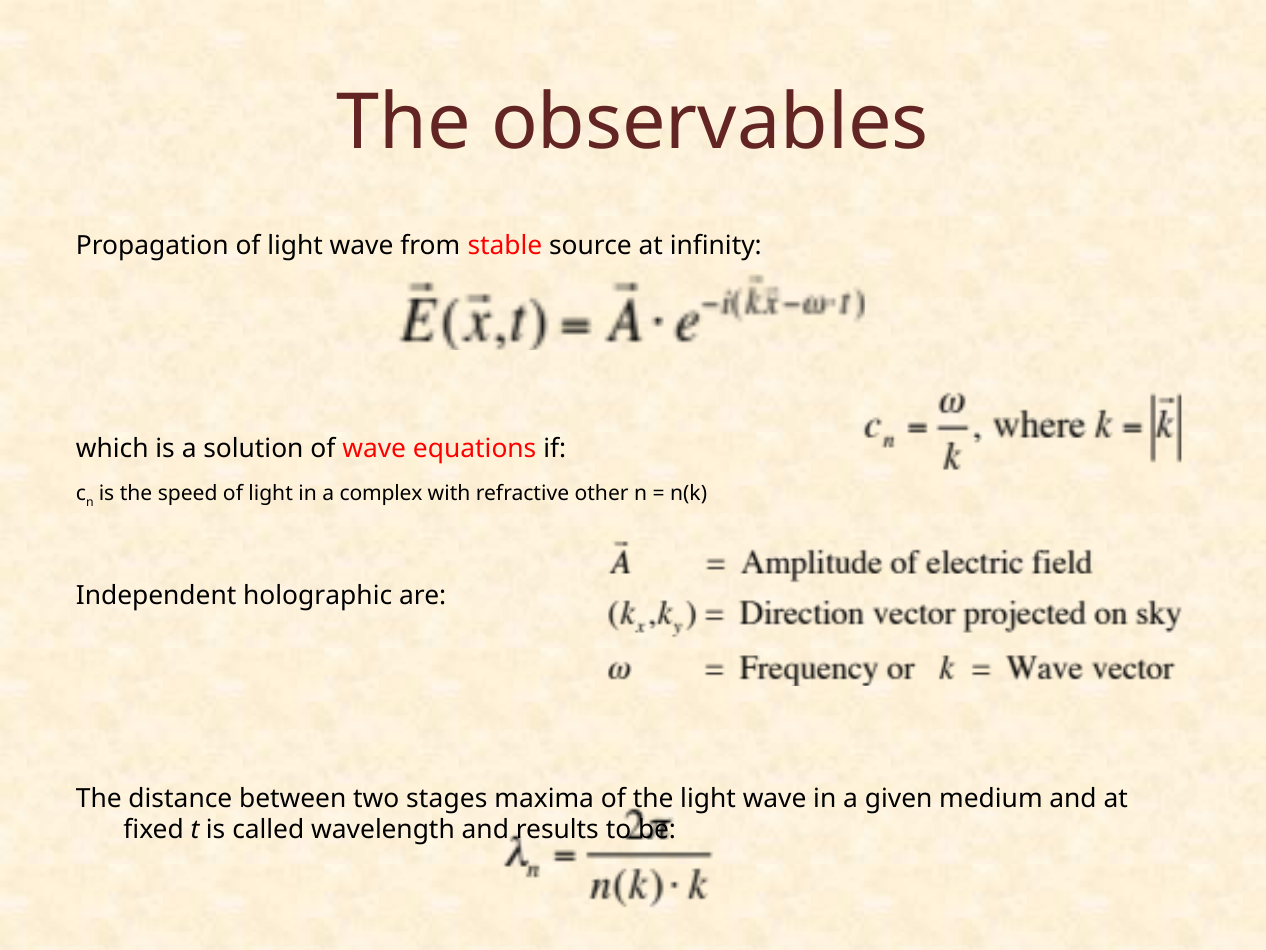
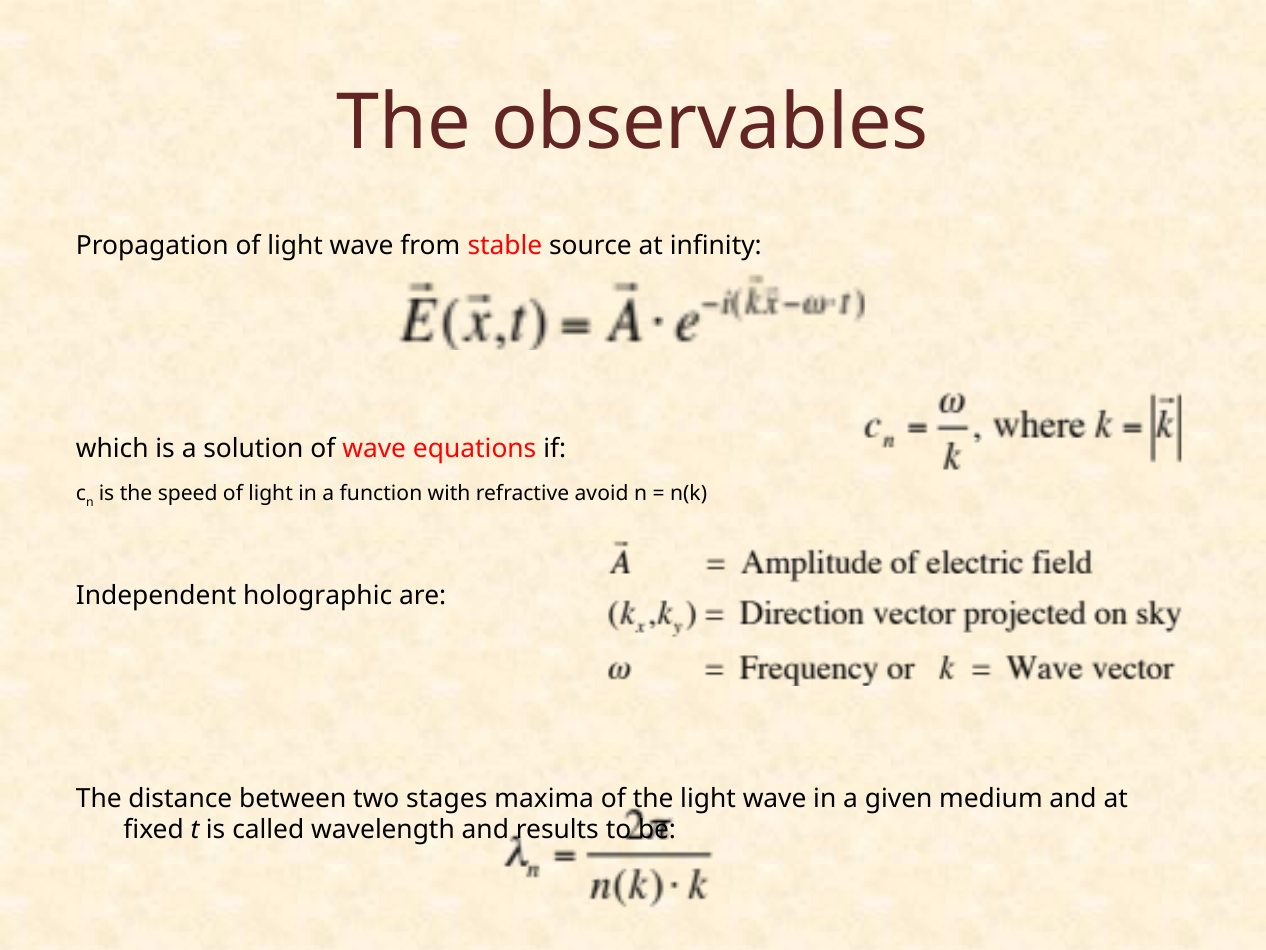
complex: complex -> function
other: other -> avoid
